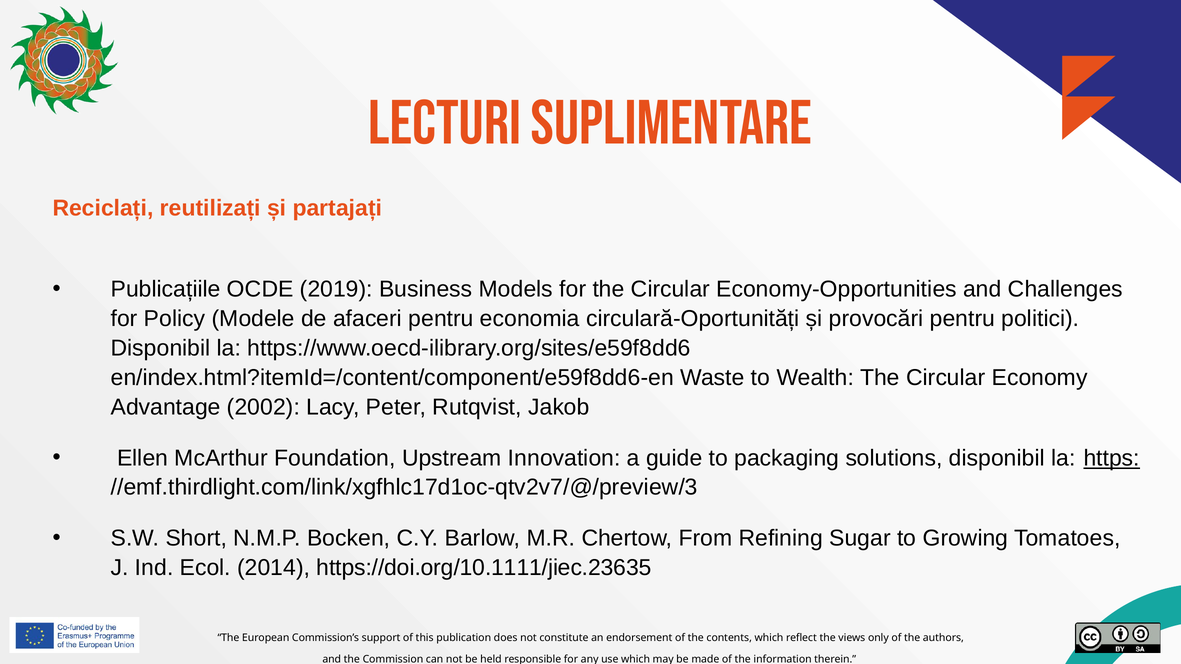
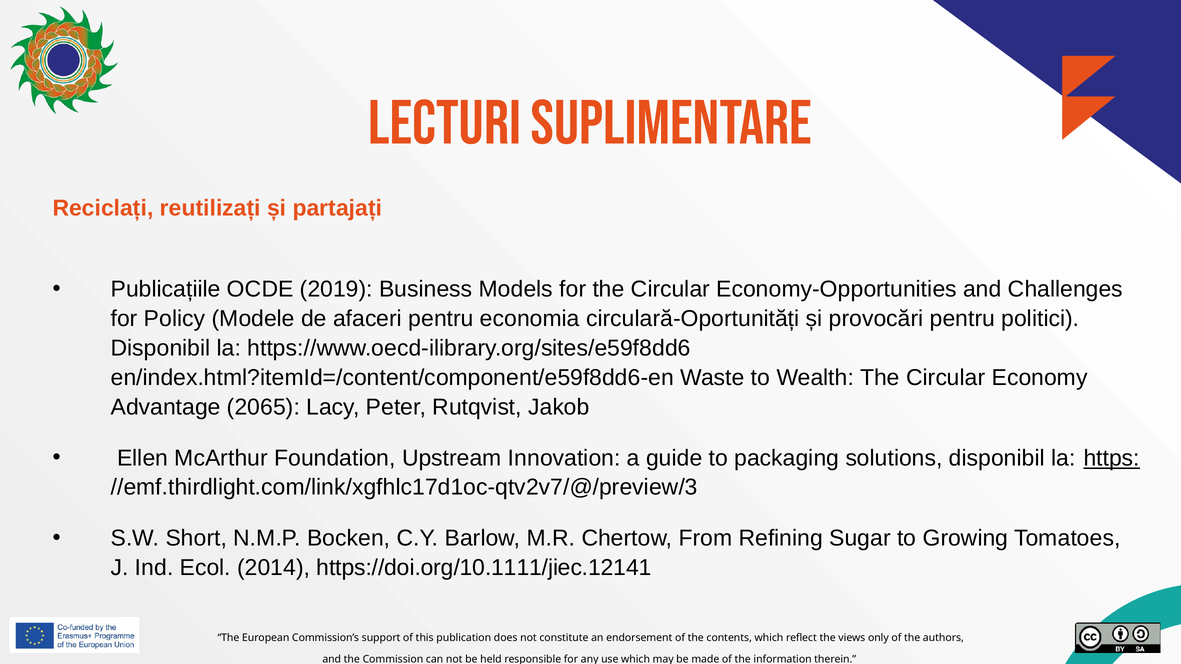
2002: 2002 -> 2065
https://doi.org/10.1111/jiec.23635: https://doi.org/10.1111/jiec.23635 -> https://doi.org/10.1111/jiec.12141
